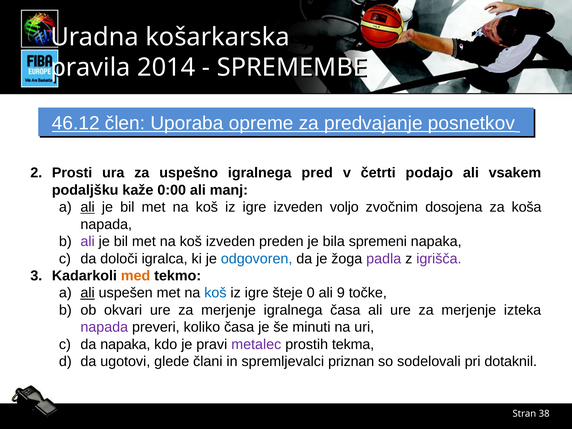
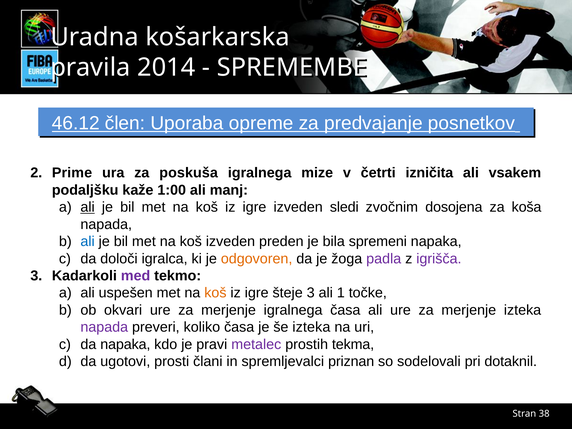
Prosti: Prosti -> Prime
uspešno: uspešno -> poskuša
pred: pred -> mize
podajo: podajo -> izničita
0:00: 0:00 -> 1:00
voljo: voljo -> sledi
ali at (88, 241) colour: purple -> blue
odgovoren colour: blue -> orange
med colour: orange -> purple
ali at (88, 293) underline: present -> none
koš at (215, 293) colour: blue -> orange
šteje 0: 0 -> 3
9: 9 -> 1
še minuti: minuti -> izteka
glede: glede -> prosti
